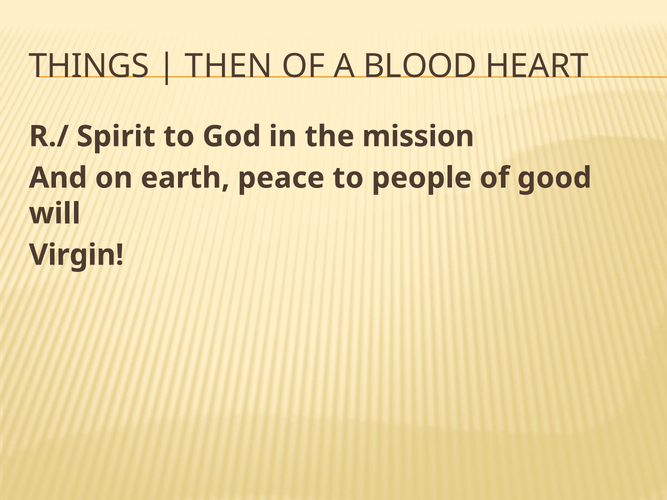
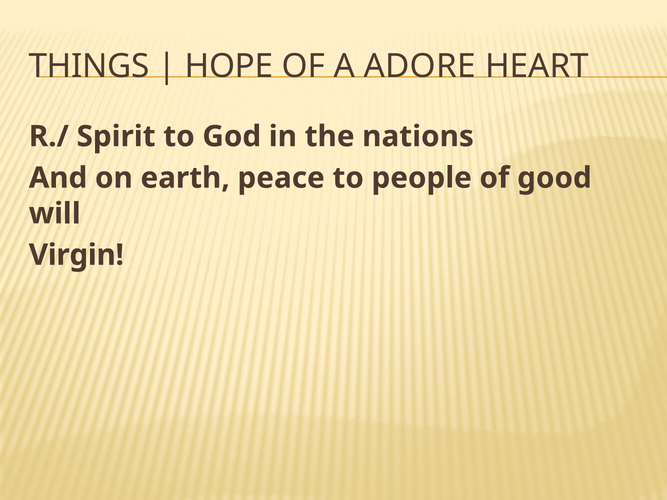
THEN: THEN -> HOPE
BLOOD: BLOOD -> ADORE
mission: mission -> nations
